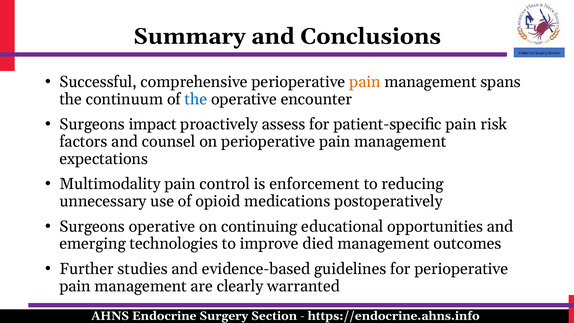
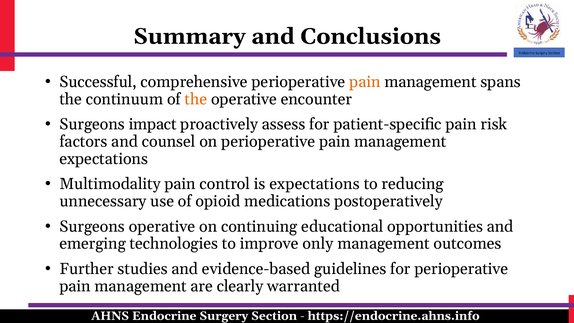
the at (196, 99) colour: blue -> orange
is enforcement: enforcement -> expectations
died: died -> only
